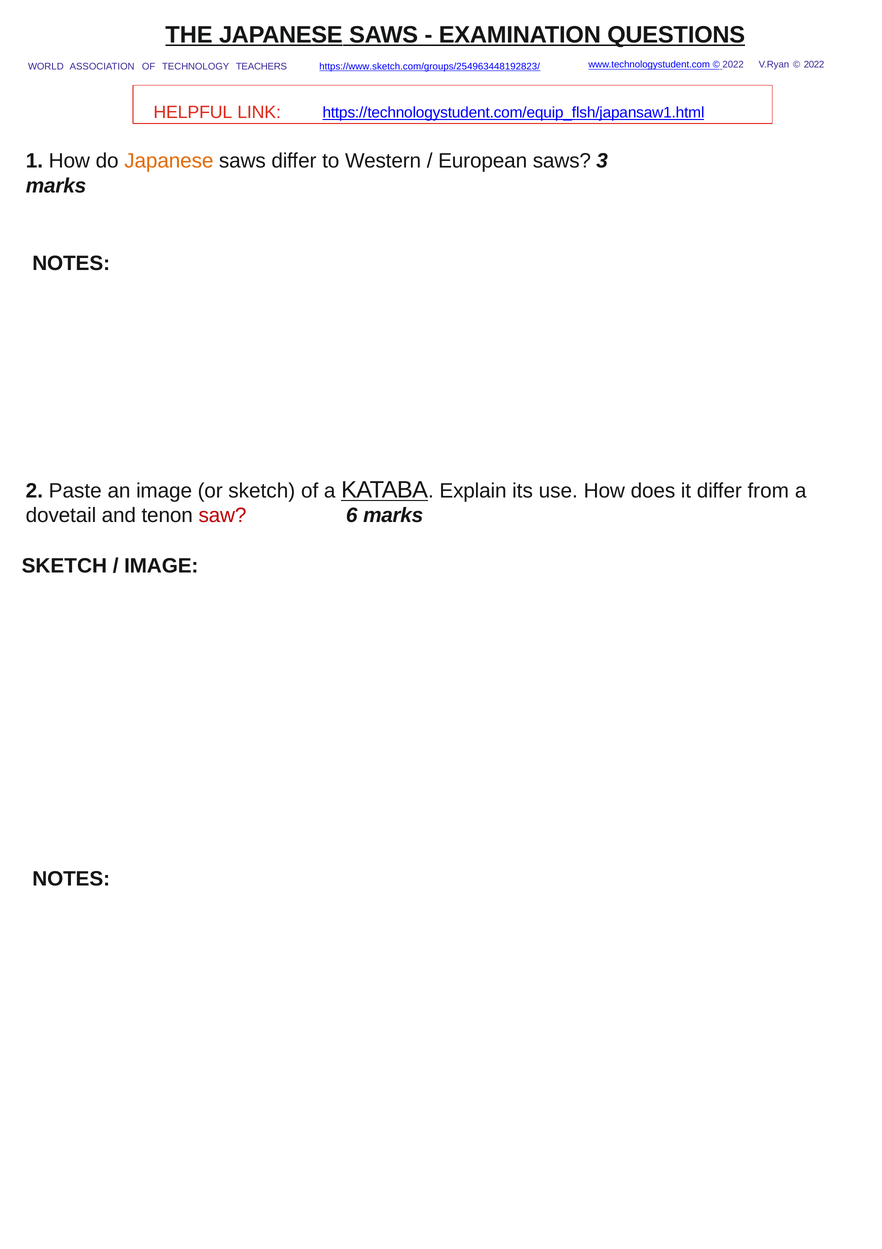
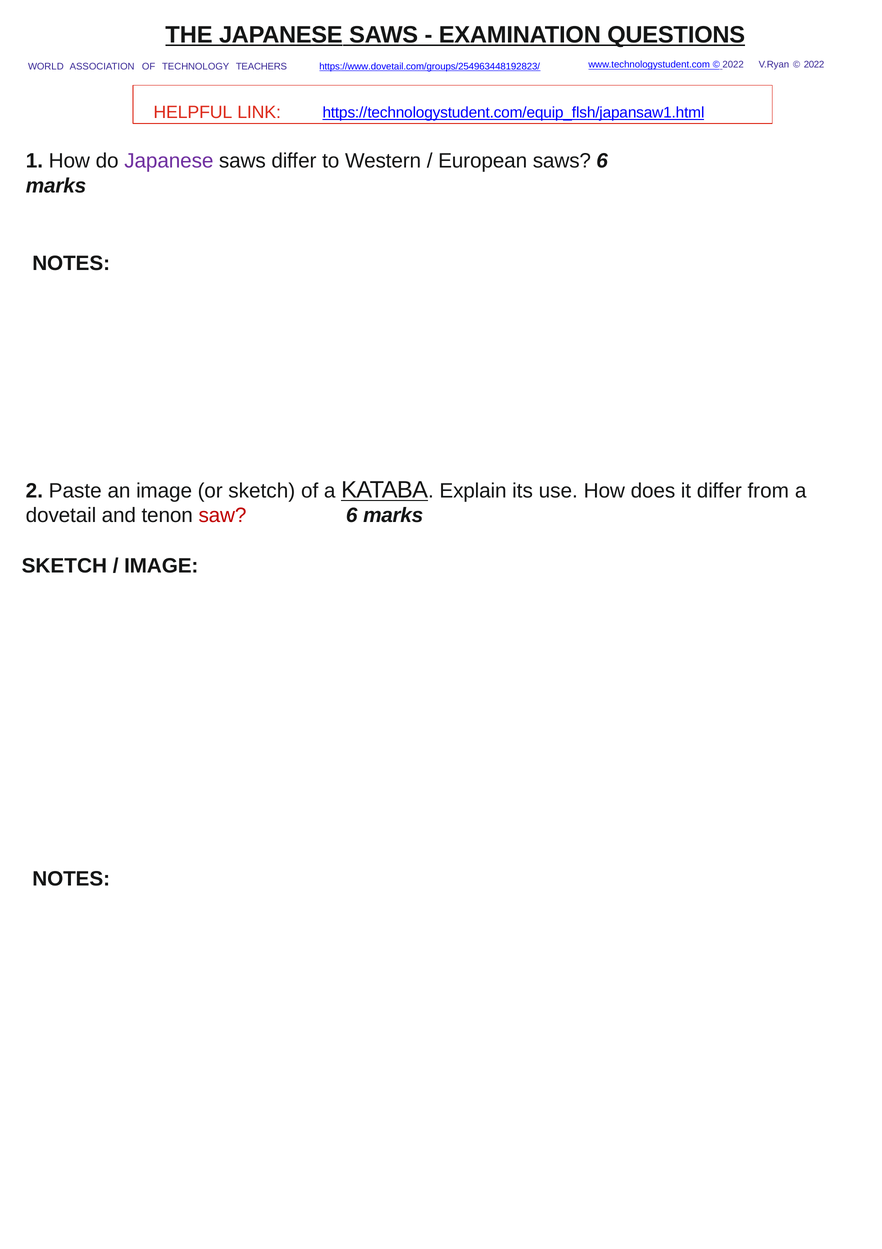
https://www.sketch.com/groups/254963448192823/: https://www.sketch.com/groups/254963448192823/ -> https://www.dovetail.com/groups/254963448192823/
Japanese at (169, 161) colour: orange -> purple
saws 3: 3 -> 6
